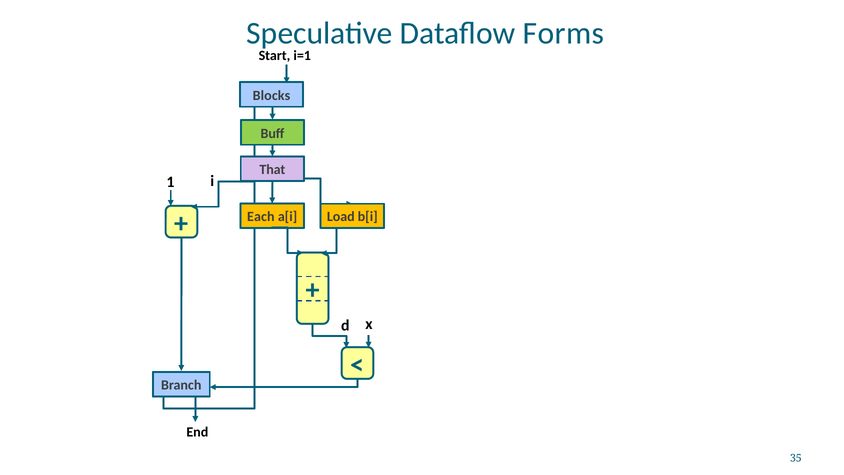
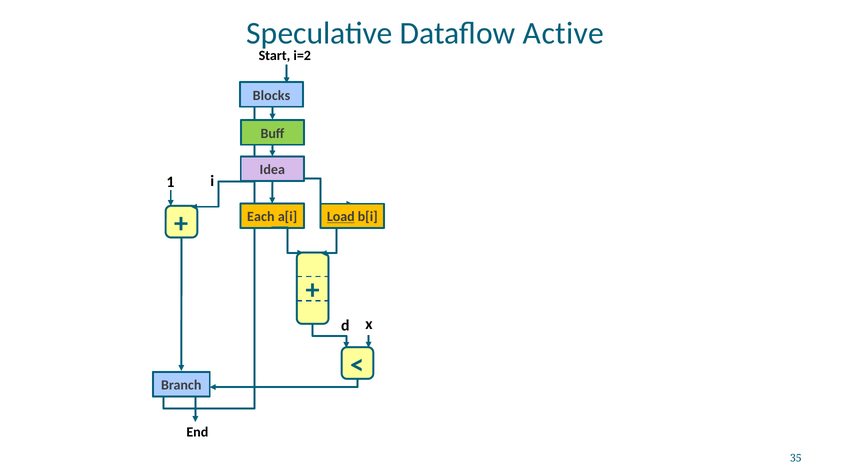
Forms: Forms -> Active
i=1: i=1 -> i=2
That: That -> Idea
Load underline: none -> present
